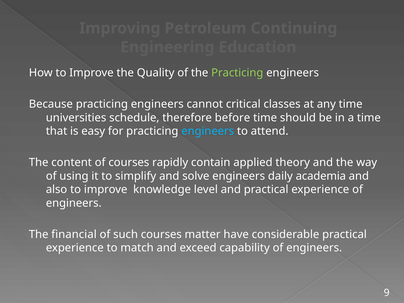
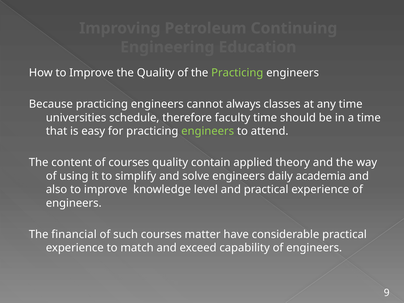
critical: critical -> always
before: before -> faculty
engineers at (208, 131) colour: light blue -> light green
courses rapidly: rapidly -> quality
